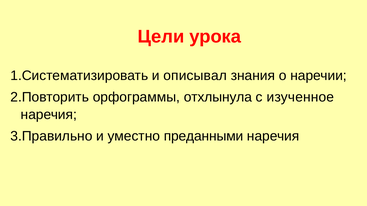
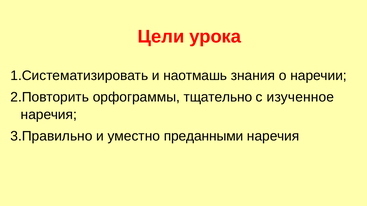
описывал: описывал -> наотмашь
отхлынула: отхлынула -> тщательно
